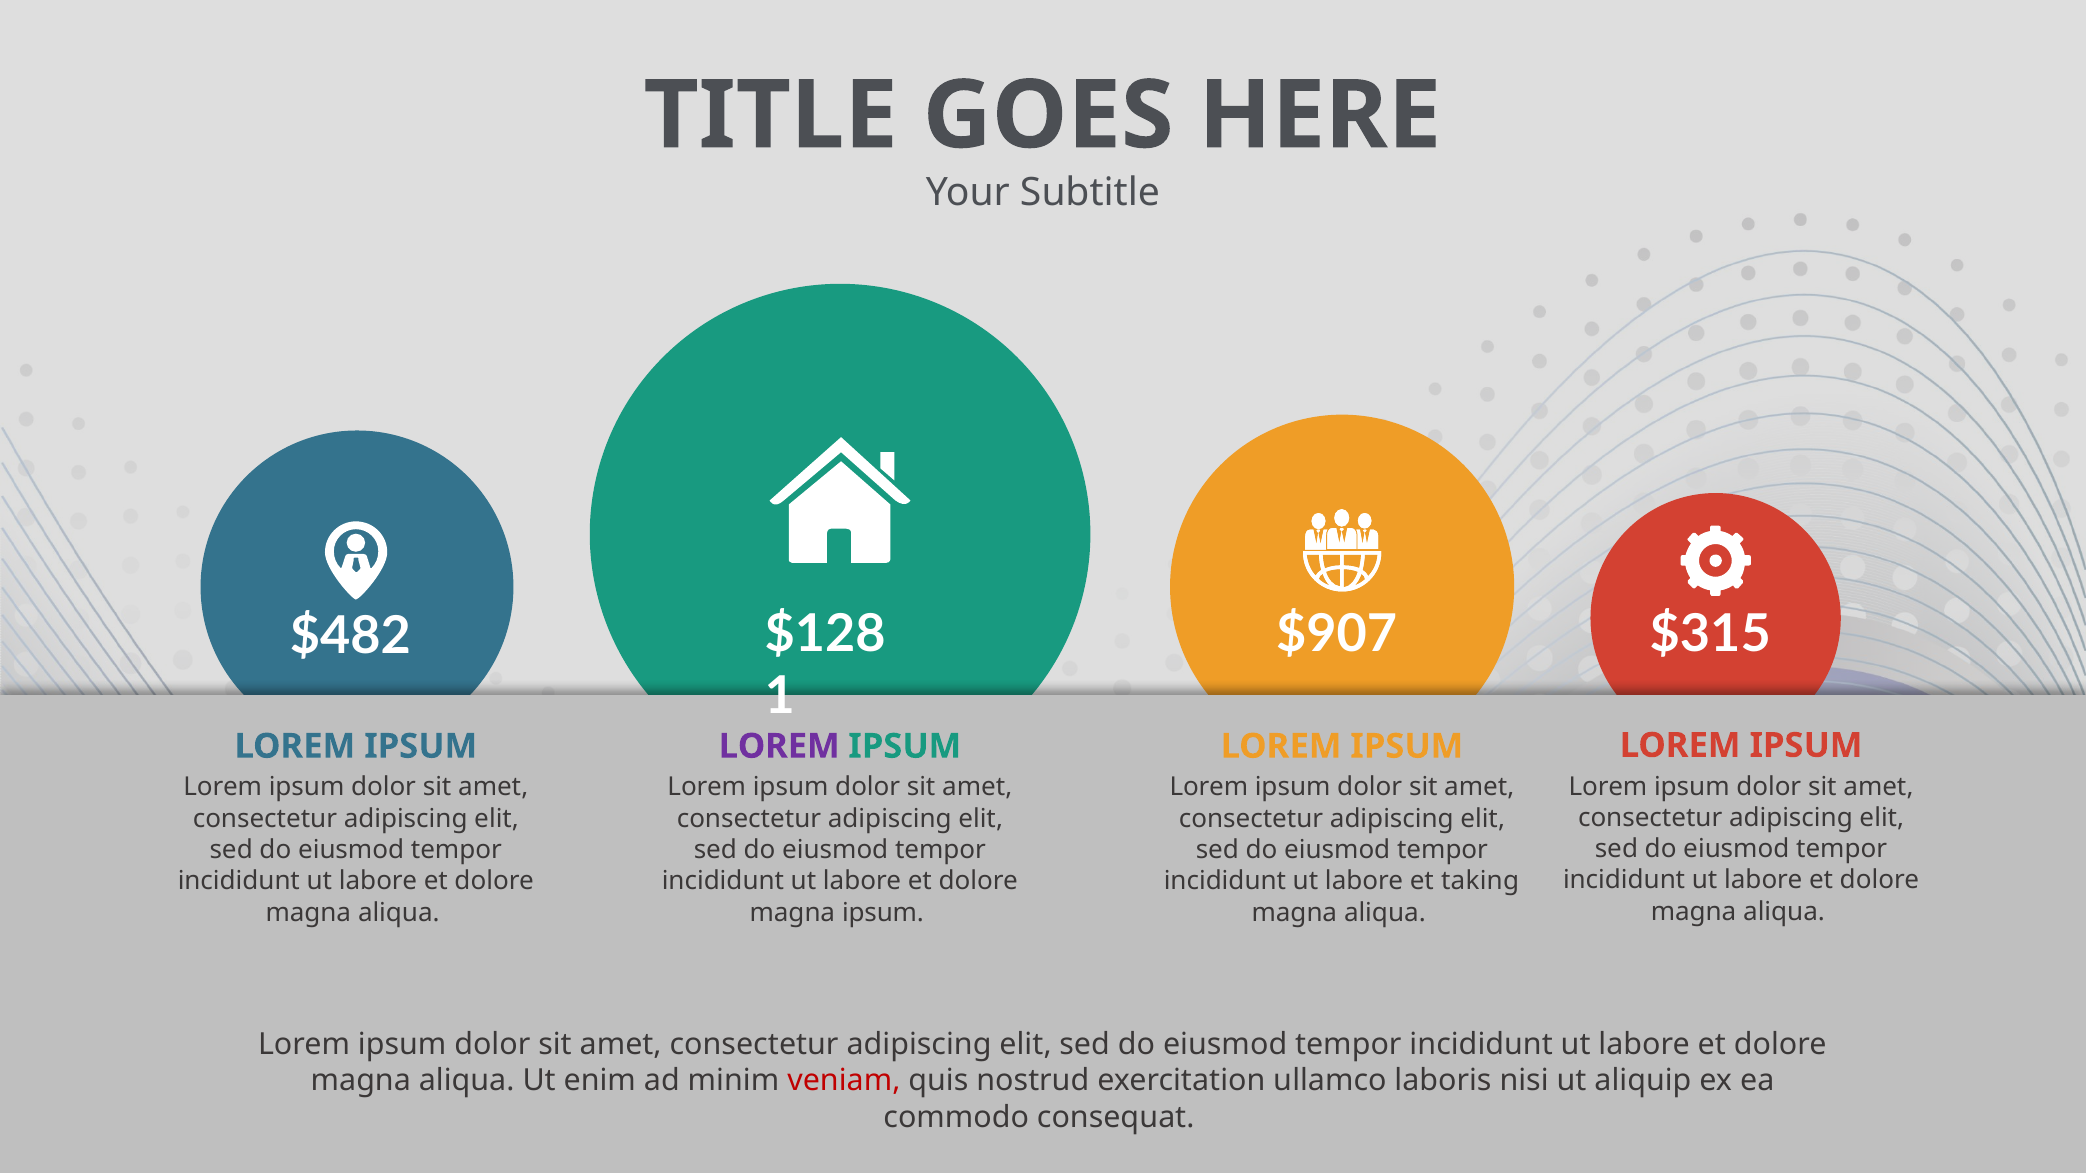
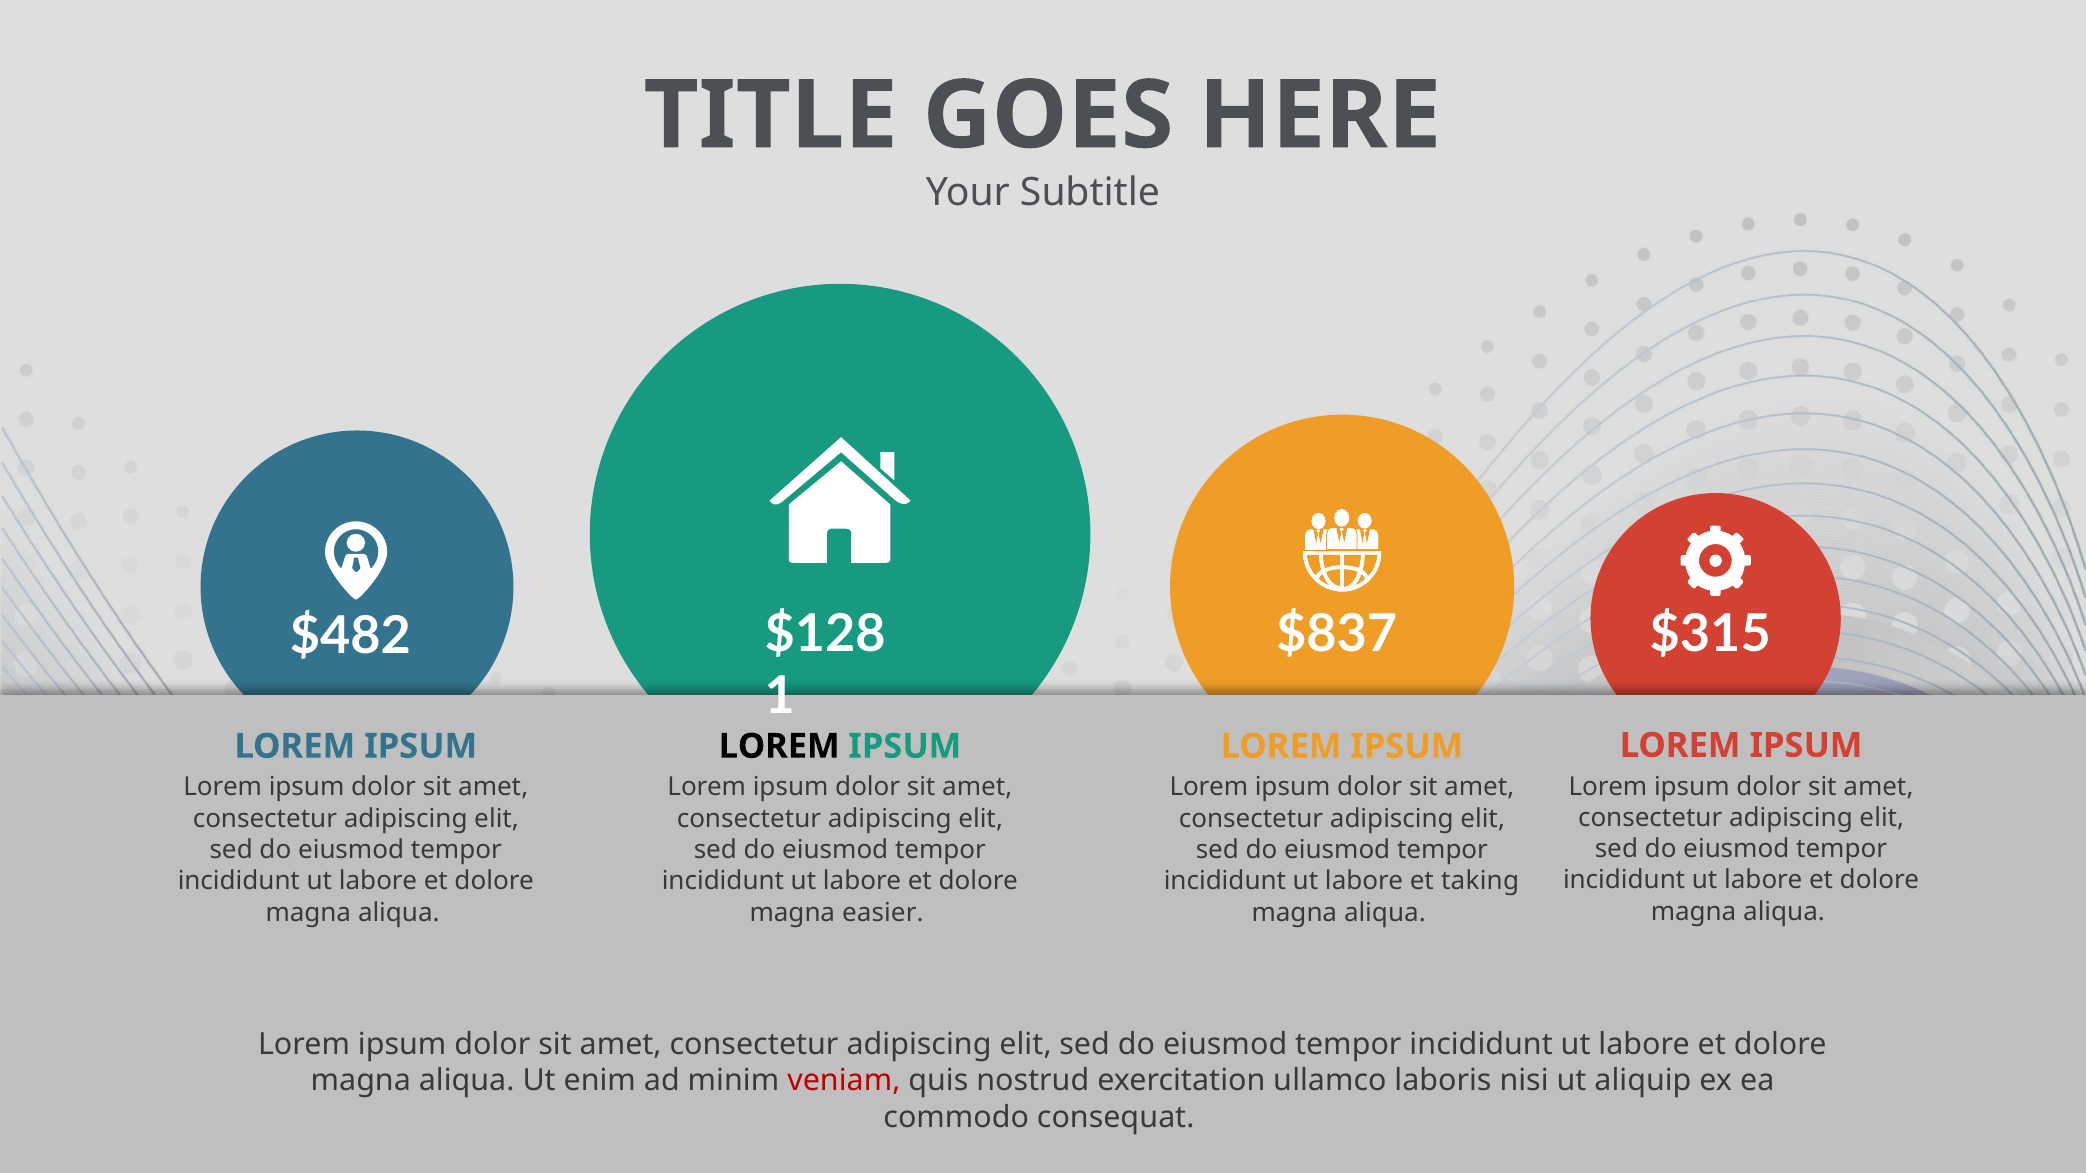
$907: $907 -> $837
LOREM at (779, 747) colour: purple -> black
magna ipsum: ipsum -> easier
